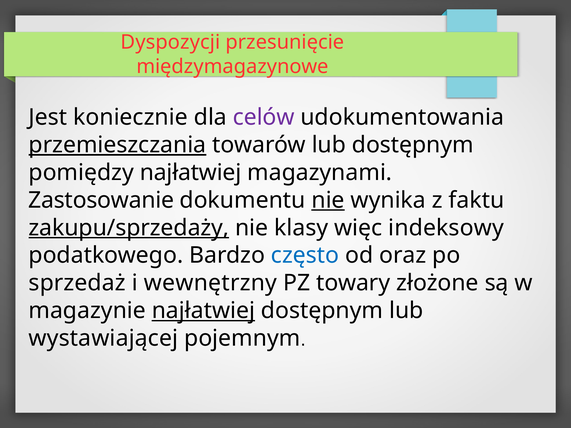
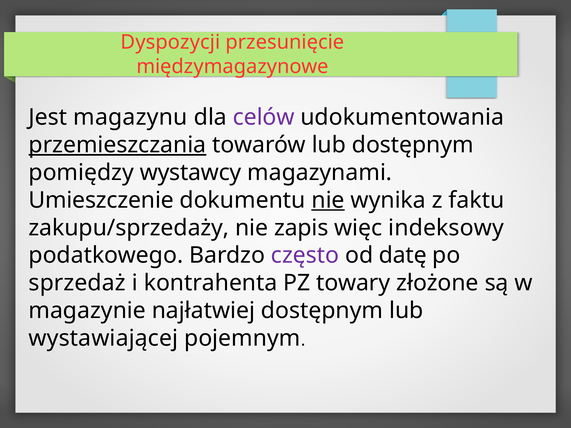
koniecznie: koniecznie -> magazynu
pomiędzy najłatwiej: najłatwiej -> wystawcy
Zastosowanie: Zastosowanie -> Umieszczenie
zakupu/sprzedaży underline: present -> none
klasy: klasy -> zapis
często colour: blue -> purple
oraz: oraz -> datę
wewnętrzny: wewnętrzny -> kontrahenta
najłatwiej at (203, 311) underline: present -> none
